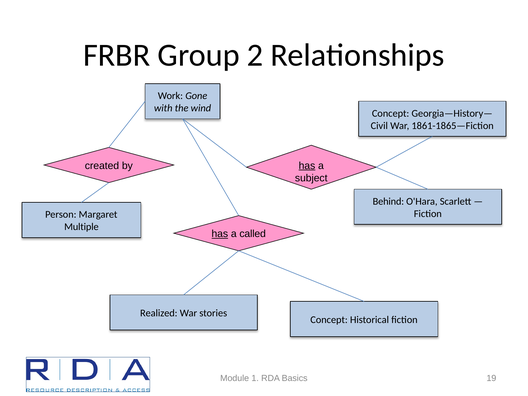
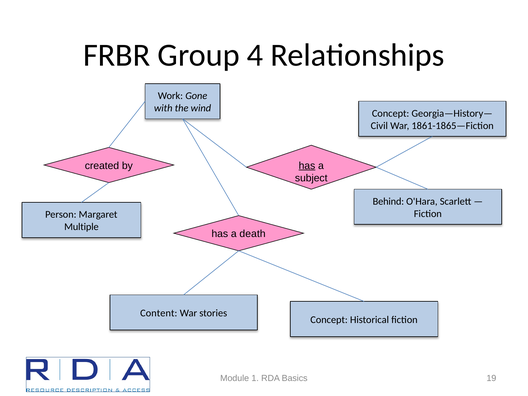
2: 2 -> 4
has at (220, 234) underline: present -> none
called: called -> death
Realized: Realized -> Content
